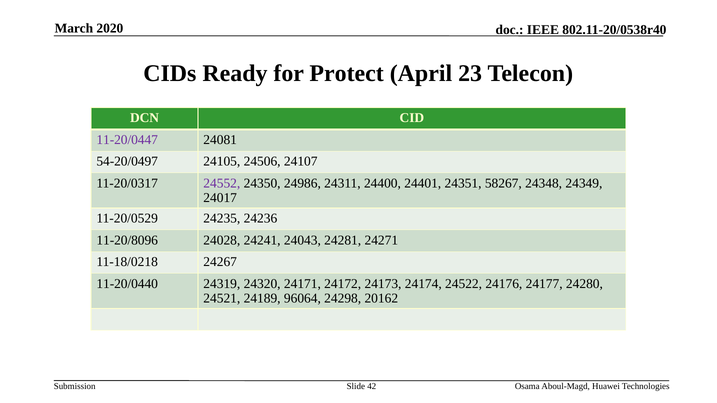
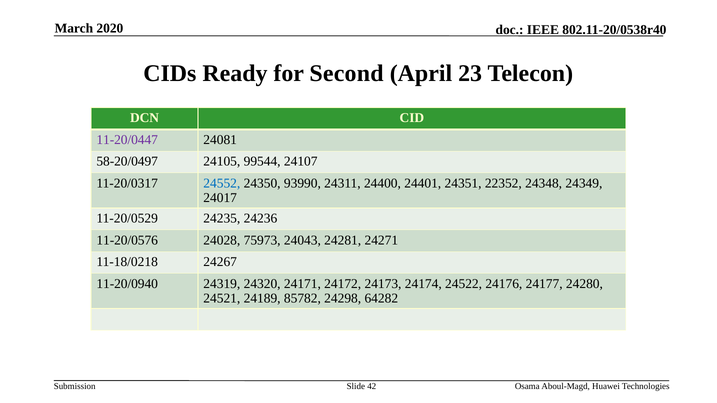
Protect: Protect -> Second
54-20/0497: 54-20/0497 -> 58-20/0497
24506: 24506 -> 99544
24552 colour: purple -> blue
24986: 24986 -> 93990
58267: 58267 -> 22352
11-20/8096: 11-20/8096 -> 11-20/0576
24241: 24241 -> 75973
11-20/0440: 11-20/0440 -> 11-20/0940
96064: 96064 -> 85782
20162: 20162 -> 64282
